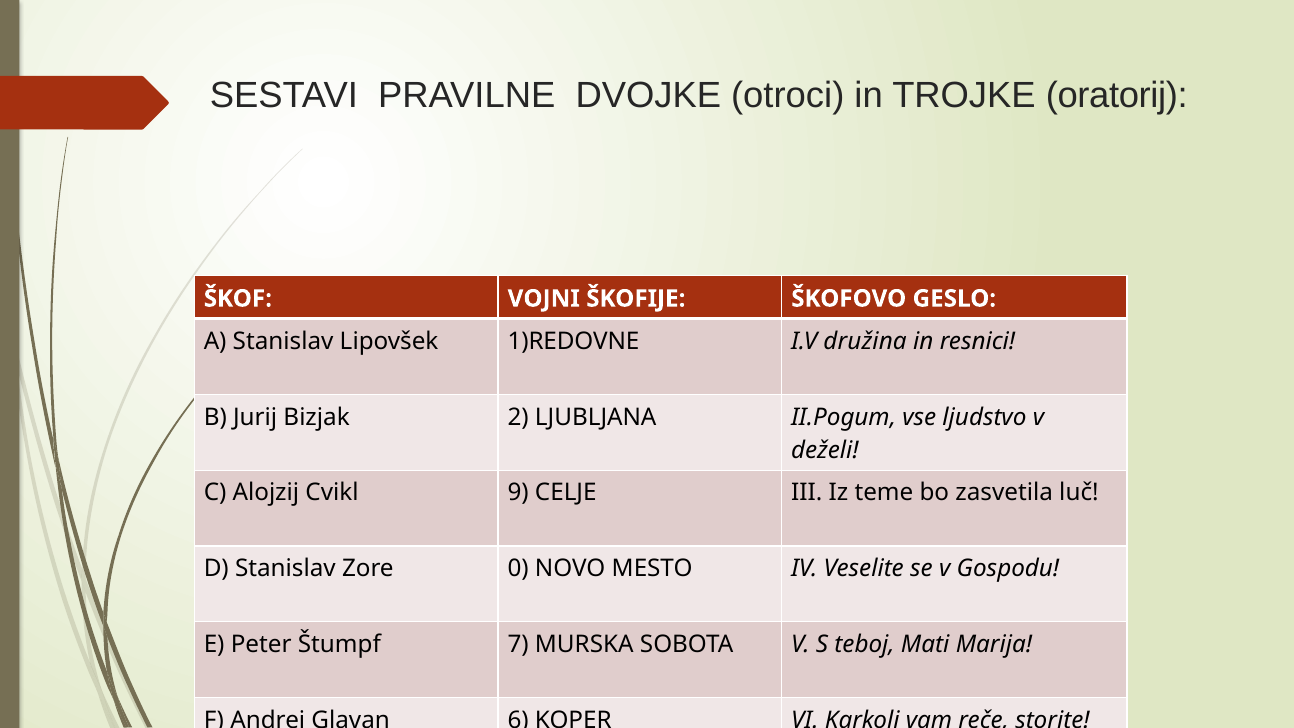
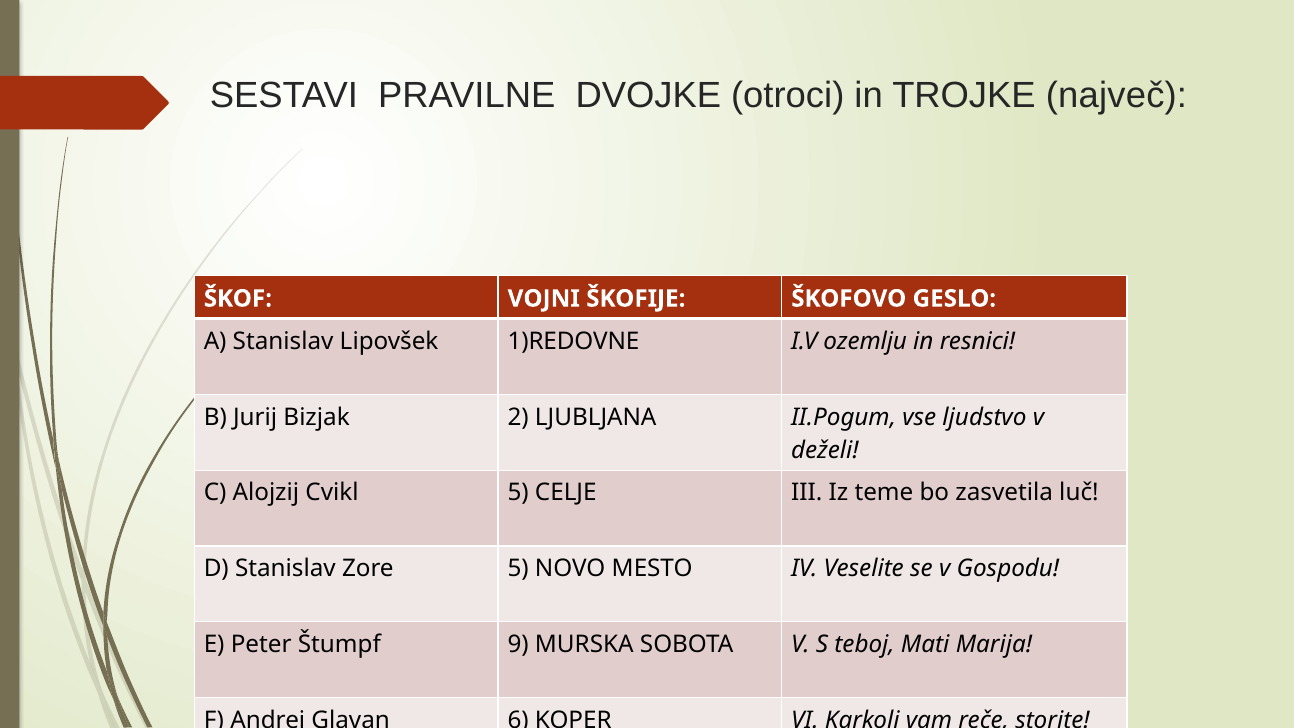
oratorij: oratorij -> največ
družina: družina -> ozemlju
Cvikl 9: 9 -> 5
Zore 0: 0 -> 5
7: 7 -> 9
